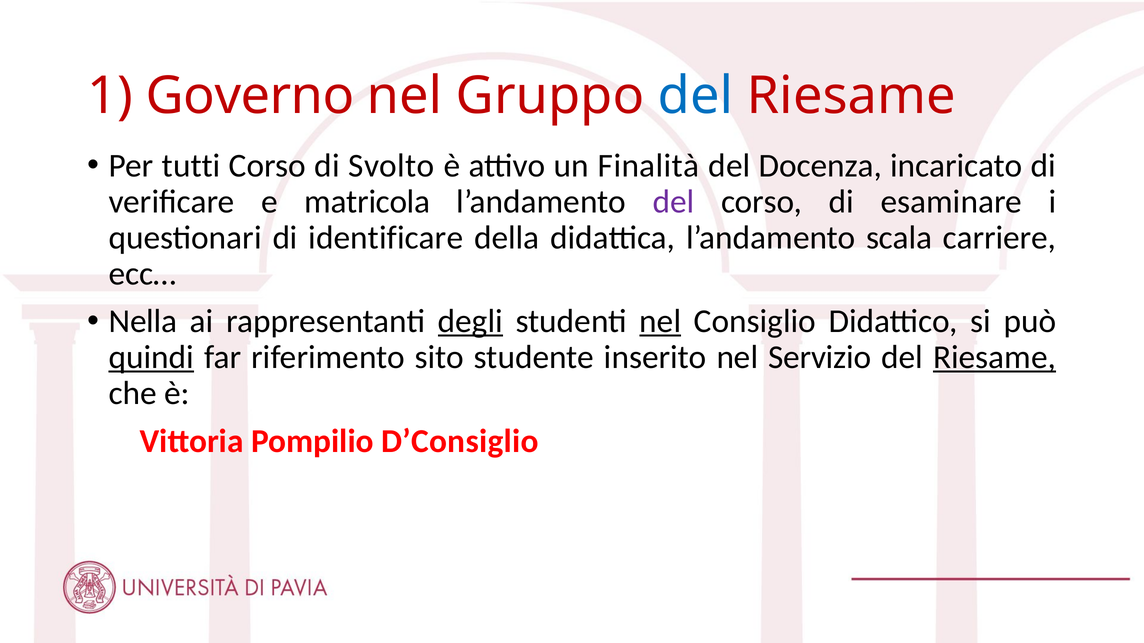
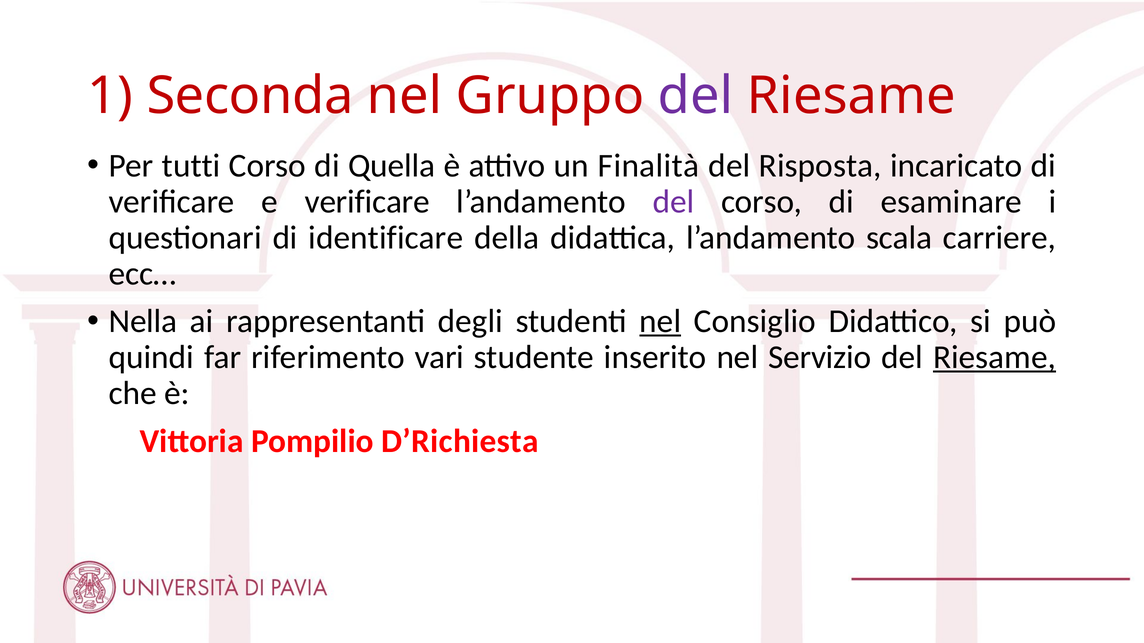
Governo: Governo -> Seconda
del at (696, 96) colour: blue -> purple
Svolto: Svolto -> Quella
Docenza: Docenza -> Risposta
e matricola: matricola -> verificare
degli underline: present -> none
quindi underline: present -> none
sito: sito -> vari
D’Consiglio: D’Consiglio -> D’Richiesta
